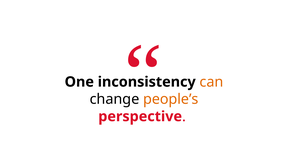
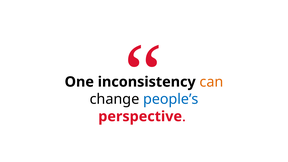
people’s colour: orange -> blue
